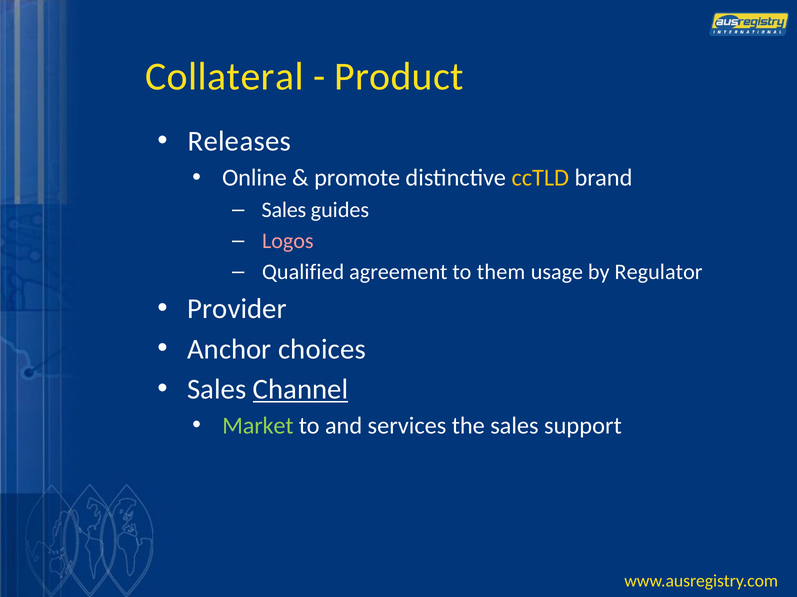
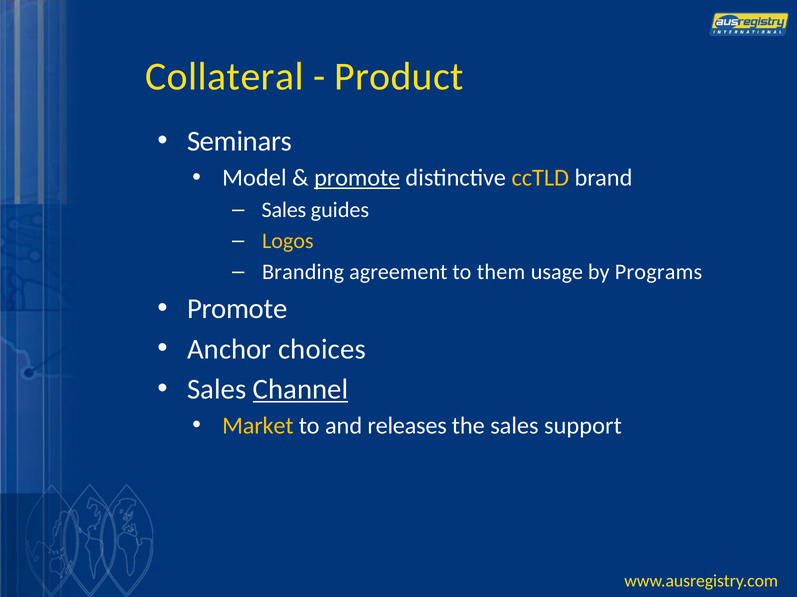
Releases: Releases -> Seminars
Online: Online -> Model
promote at (357, 178) underline: none -> present
Logos colour: pink -> yellow
Qualified: Qualified -> Branding
Regulator: Regulator -> Programs
Provider at (237, 309): Provider -> Promote
Market colour: light green -> yellow
services: services -> releases
